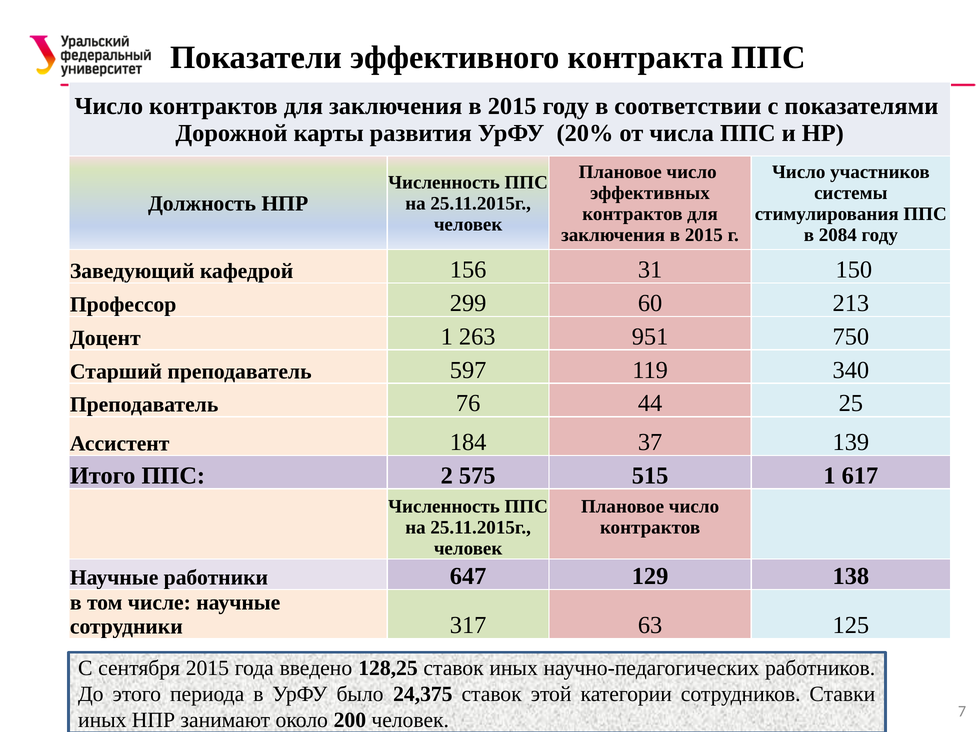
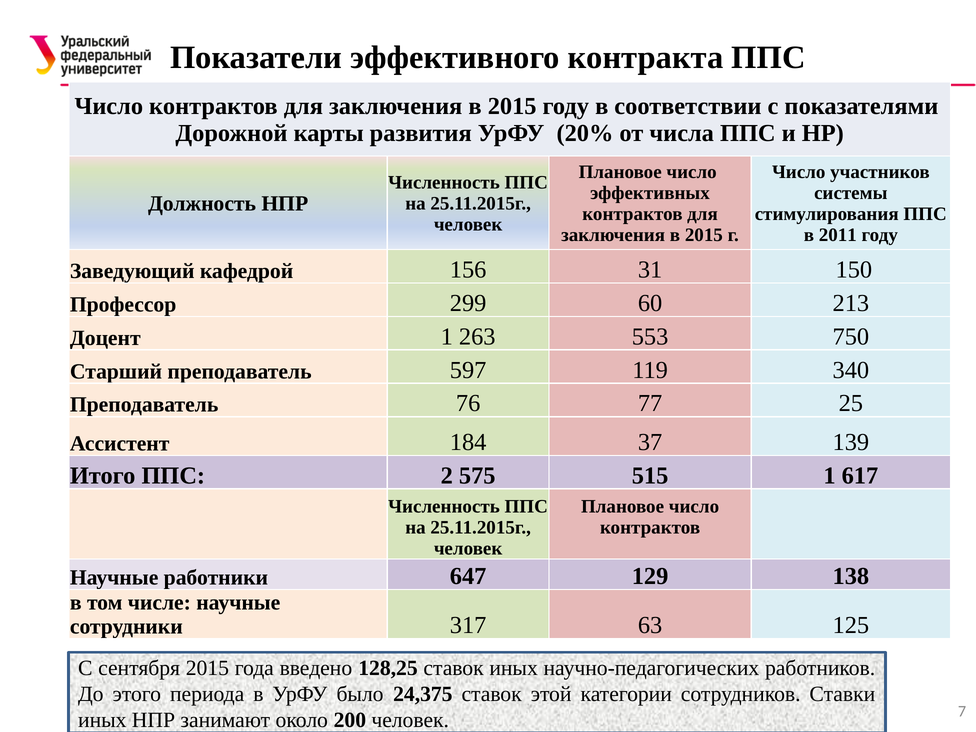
2084: 2084 -> 2011
951: 951 -> 553
44: 44 -> 77
